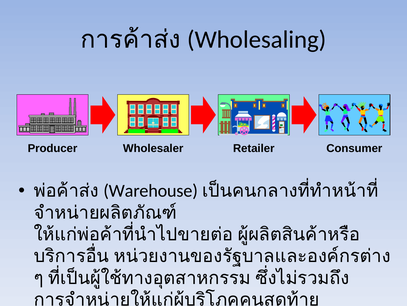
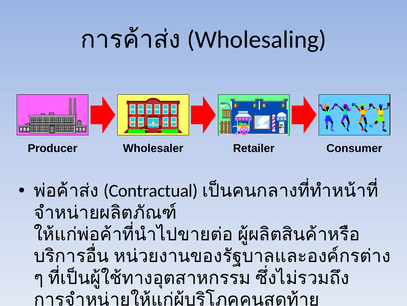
Warehouse: Warehouse -> Contractual
